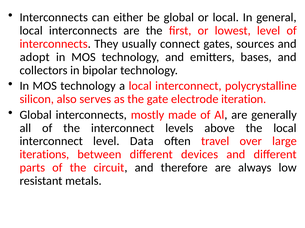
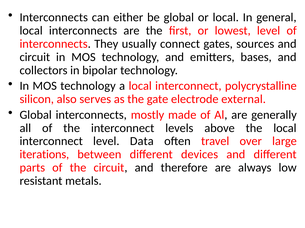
adopt at (35, 57): adopt -> circuit
iteration: iteration -> external
